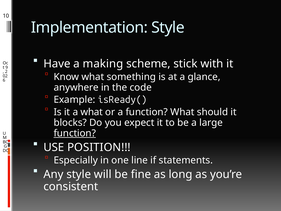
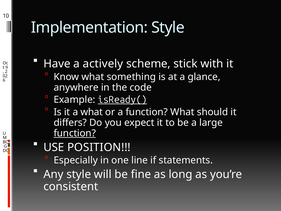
making: making -> actively
isReady( underline: none -> present
blocks: blocks -> differs
